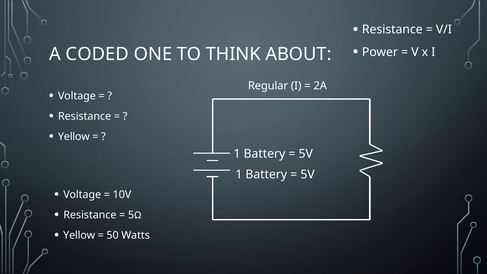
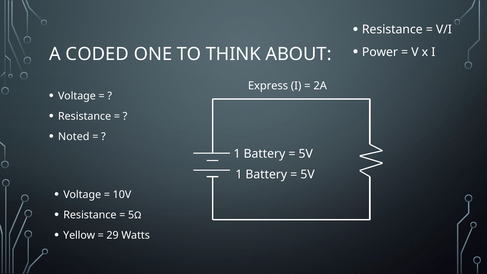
Regular: Regular -> Express
Yellow at (74, 137): Yellow -> Noted
50: 50 -> 29
